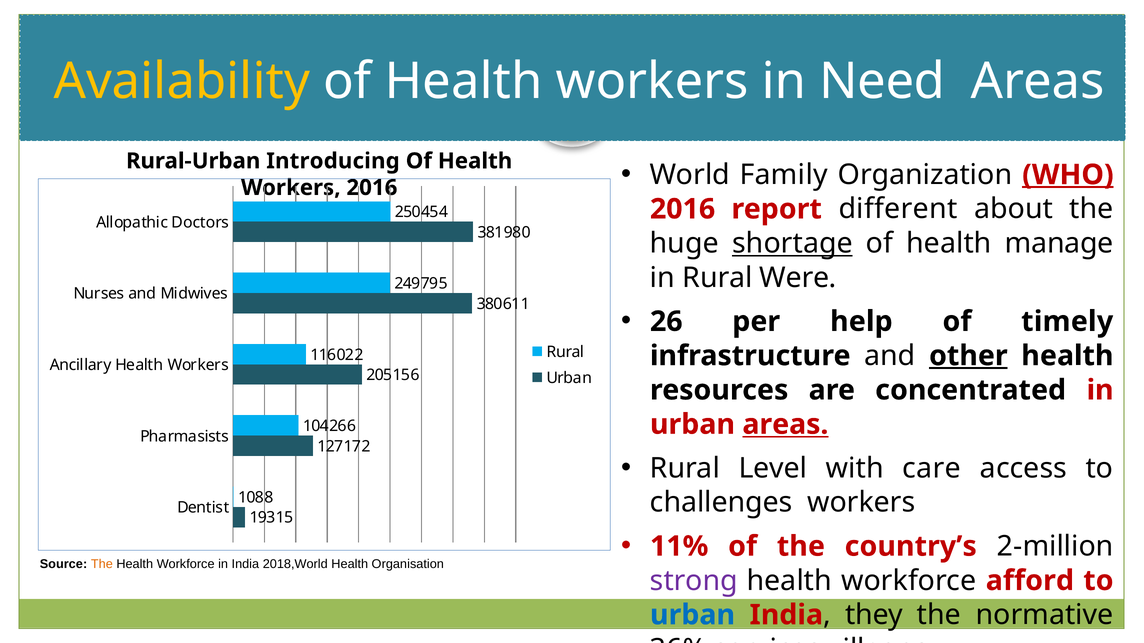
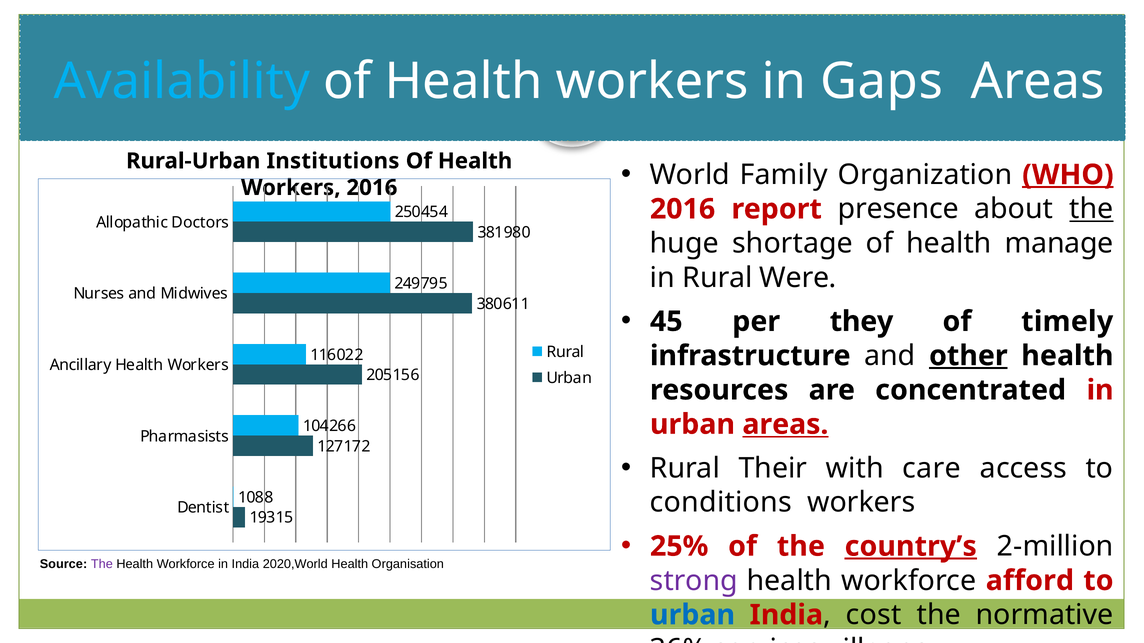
Availability colour: yellow -> light blue
Need: Need -> Gaps
Introducing: Introducing -> Institutions
different: different -> presence
the at (1091, 209) underline: none -> present
shortage underline: present -> none
26: 26 -> 45
help: help -> they
Level: Level -> Their
challenges: challenges -> conditions
11%: 11% -> 25%
country’s underline: none -> present
The at (102, 565) colour: orange -> purple
2018,World: 2018,World -> 2020,World
they: they -> cost
